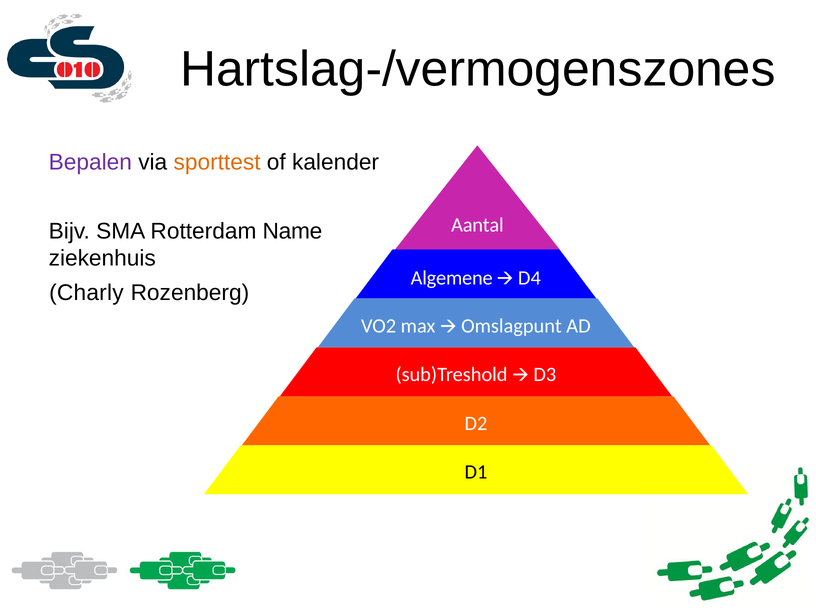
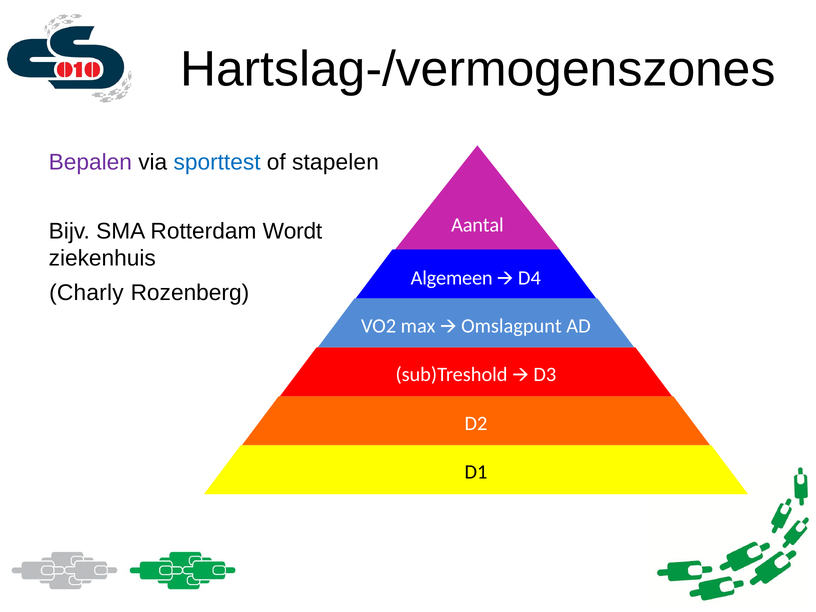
sporttest colour: orange -> blue
kalender: kalender -> stapelen
Name: Name -> Wordt
Algemene: Algemene -> Algemeen
